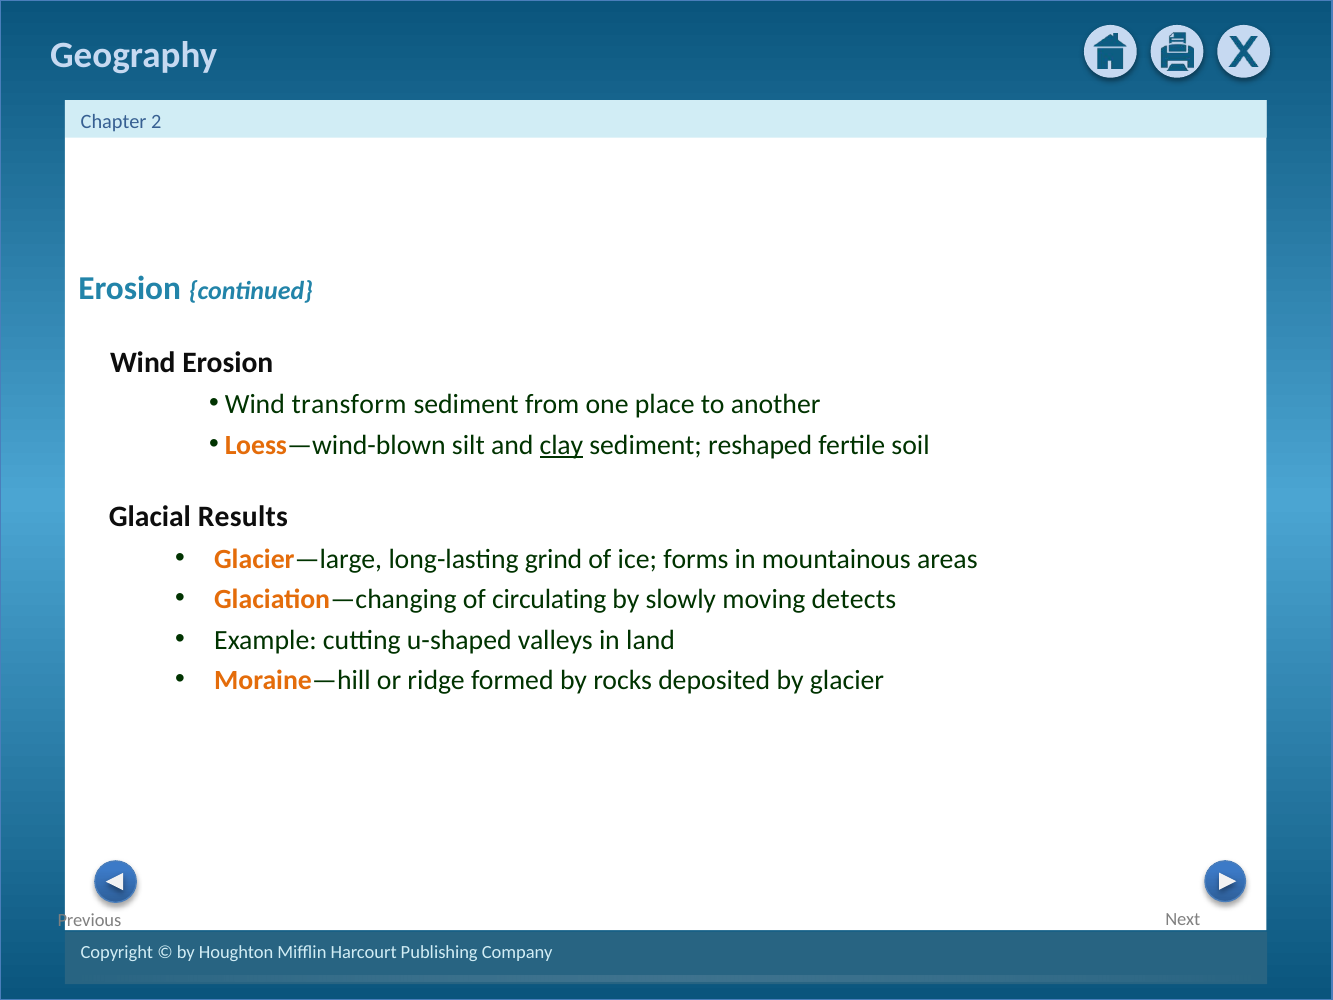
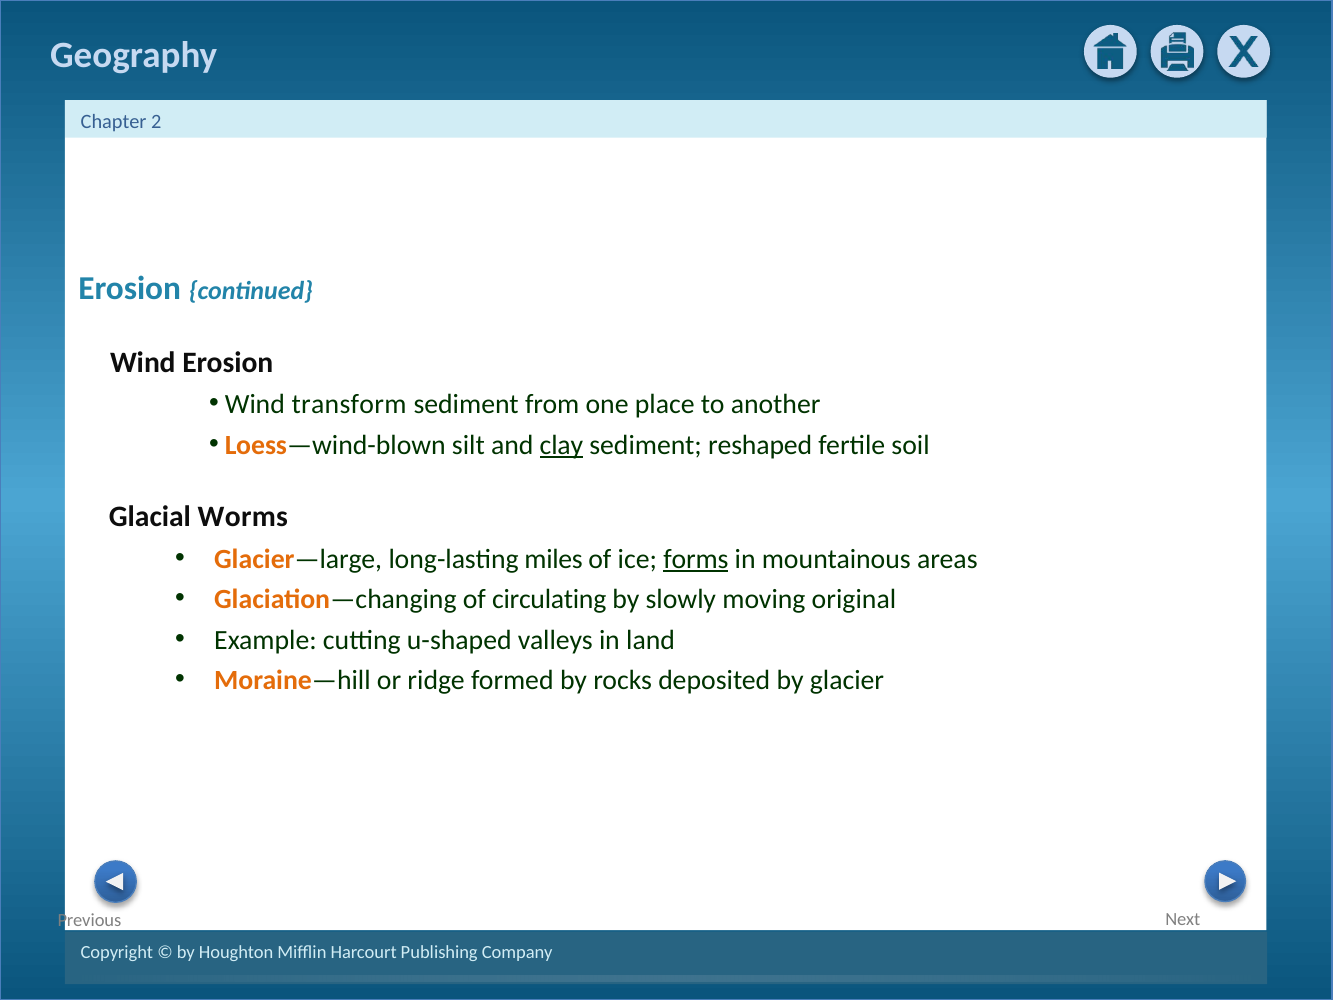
Results: Results -> Worms
grind: grind -> miles
forms underline: none -> present
detects: detects -> original
